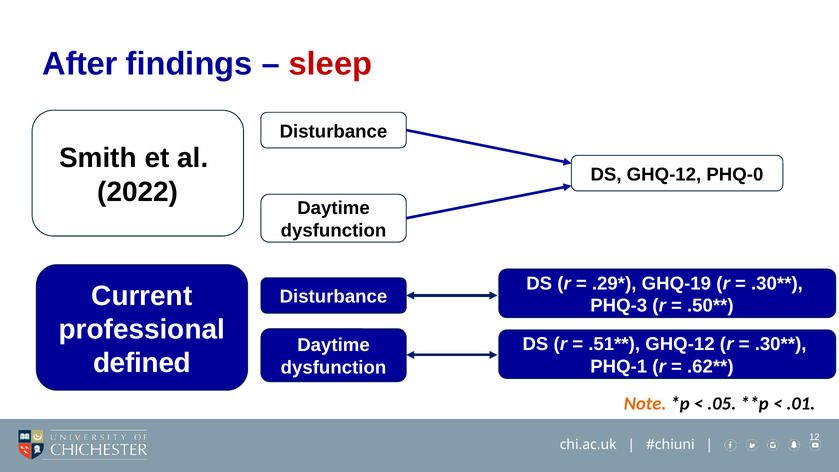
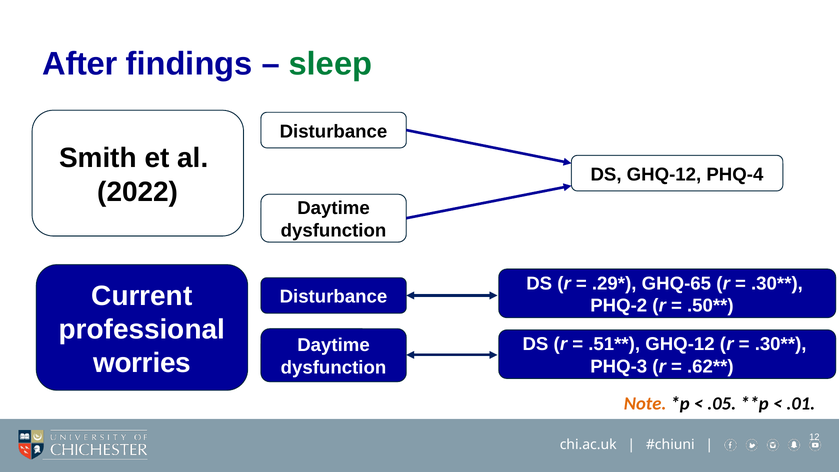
sleep colour: red -> green
PHQ-0: PHQ-0 -> PHQ-4
GHQ-19: GHQ-19 -> GHQ-65
PHQ-3: PHQ-3 -> PHQ-2
defined: defined -> worries
PHQ-1: PHQ-1 -> PHQ-3
